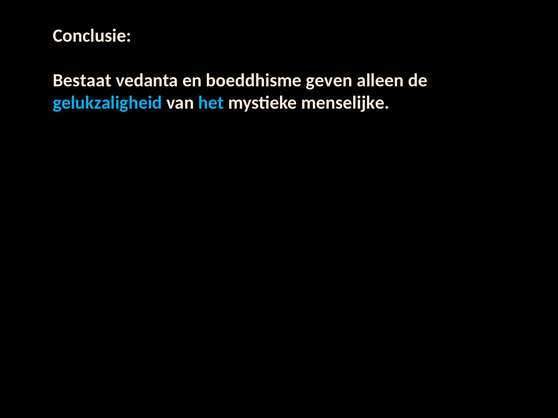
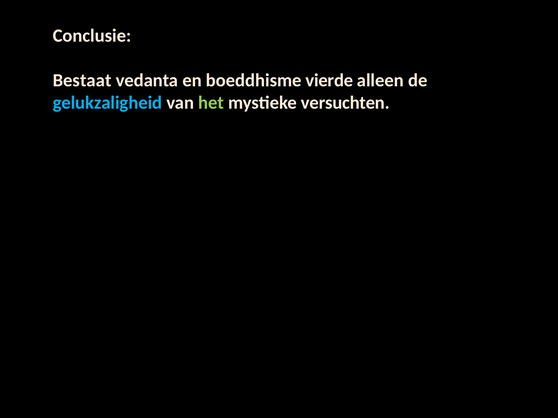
geven: geven -> vierde
het colour: light blue -> light green
menselijke: menselijke -> versuchten
